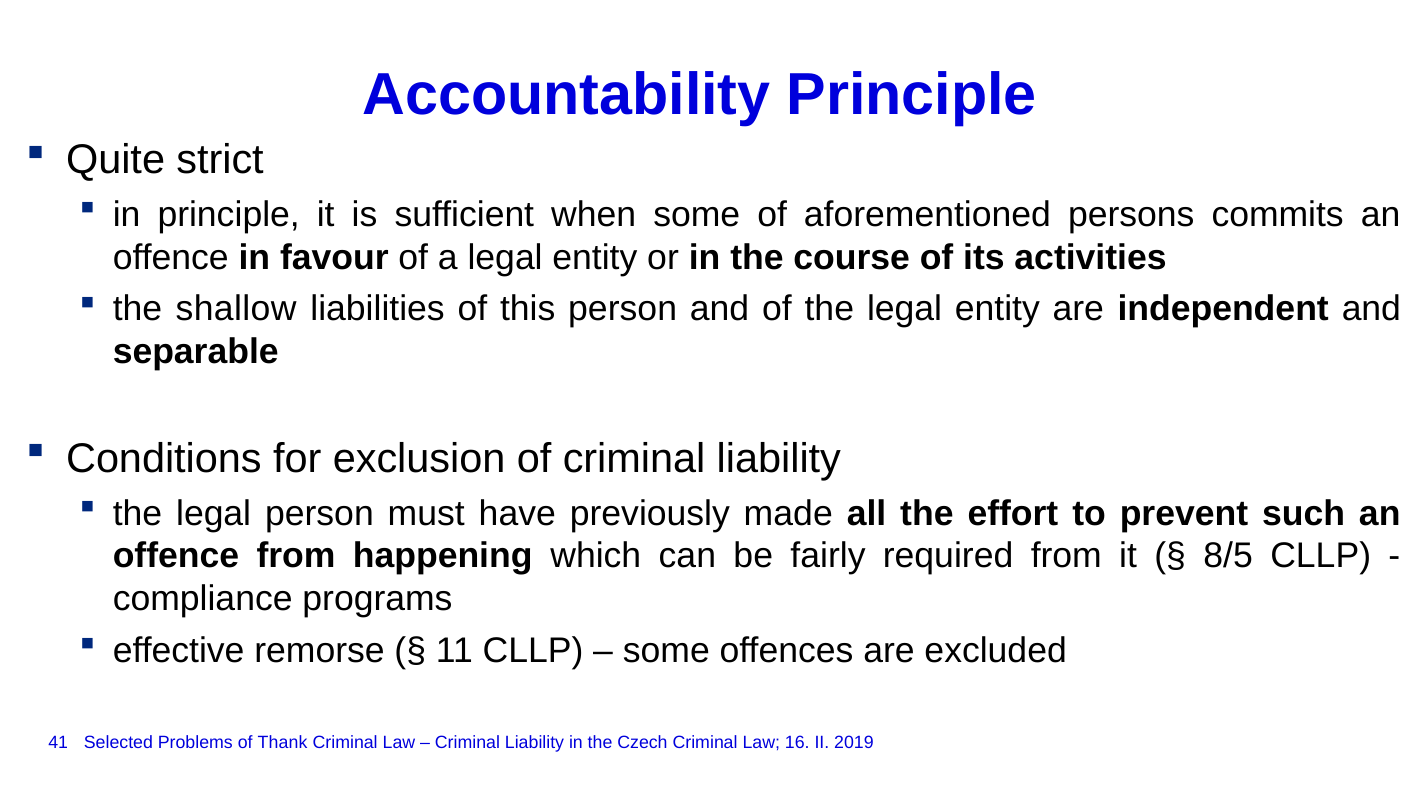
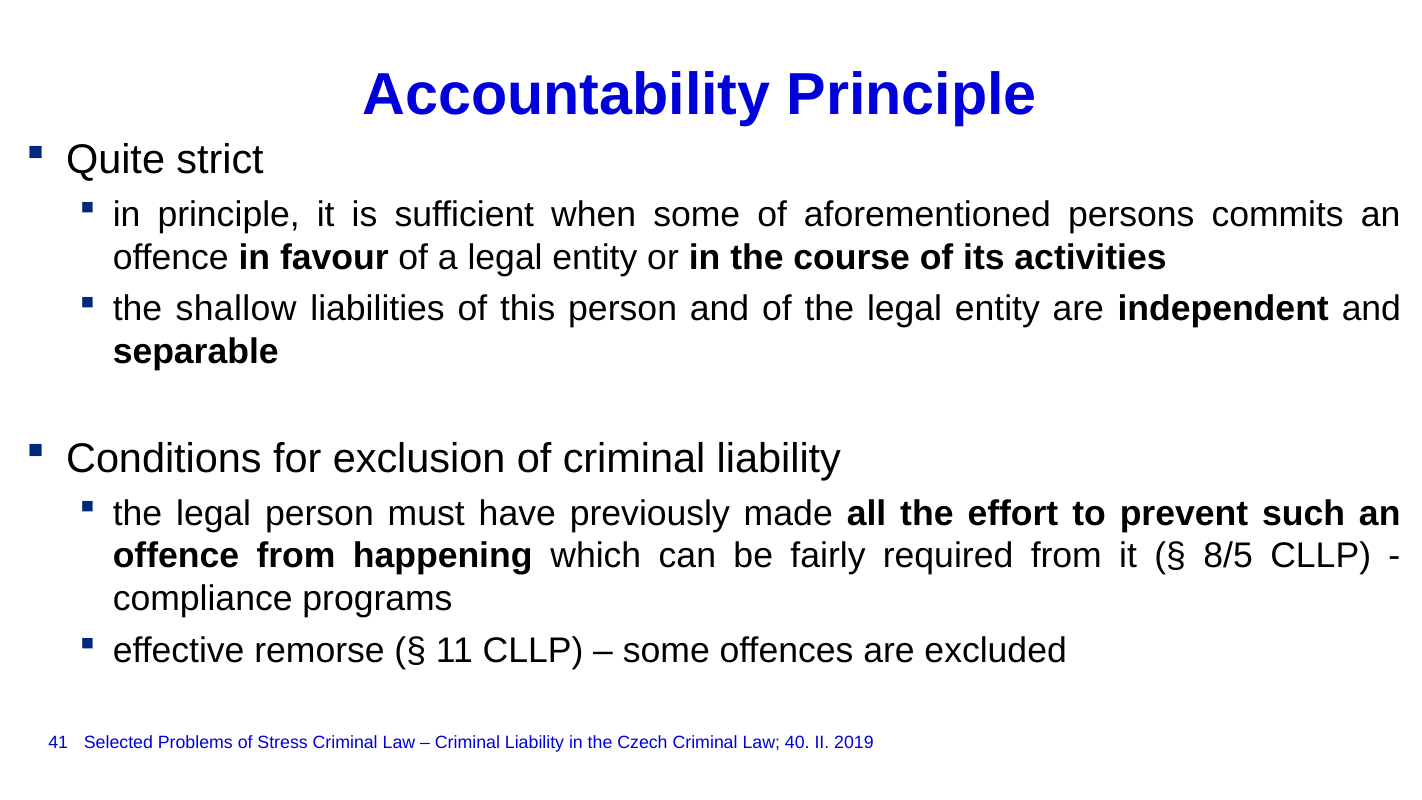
Thank: Thank -> Stress
16: 16 -> 40
